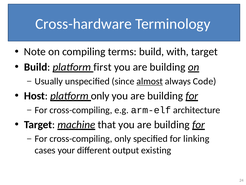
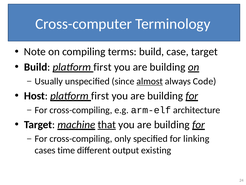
Cross-hardware: Cross-hardware -> Cross-computer
with: with -> case
only at (100, 96): only -> first
that underline: none -> present
your: your -> time
